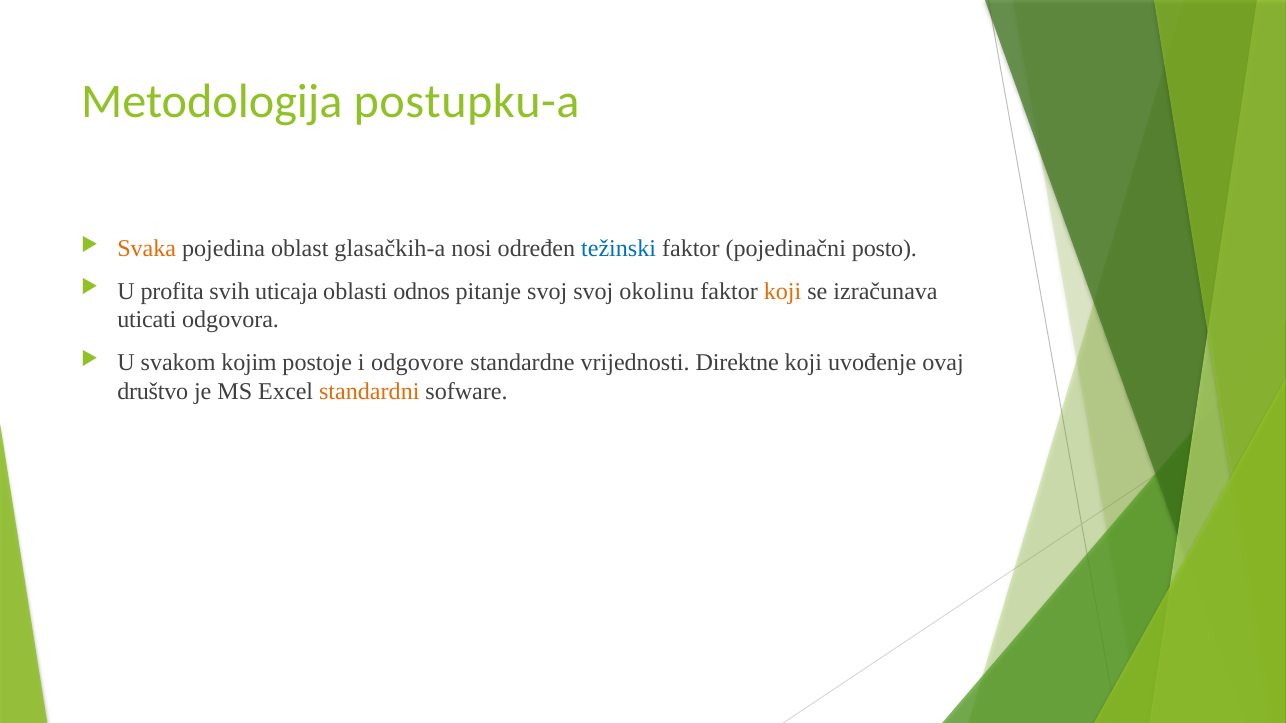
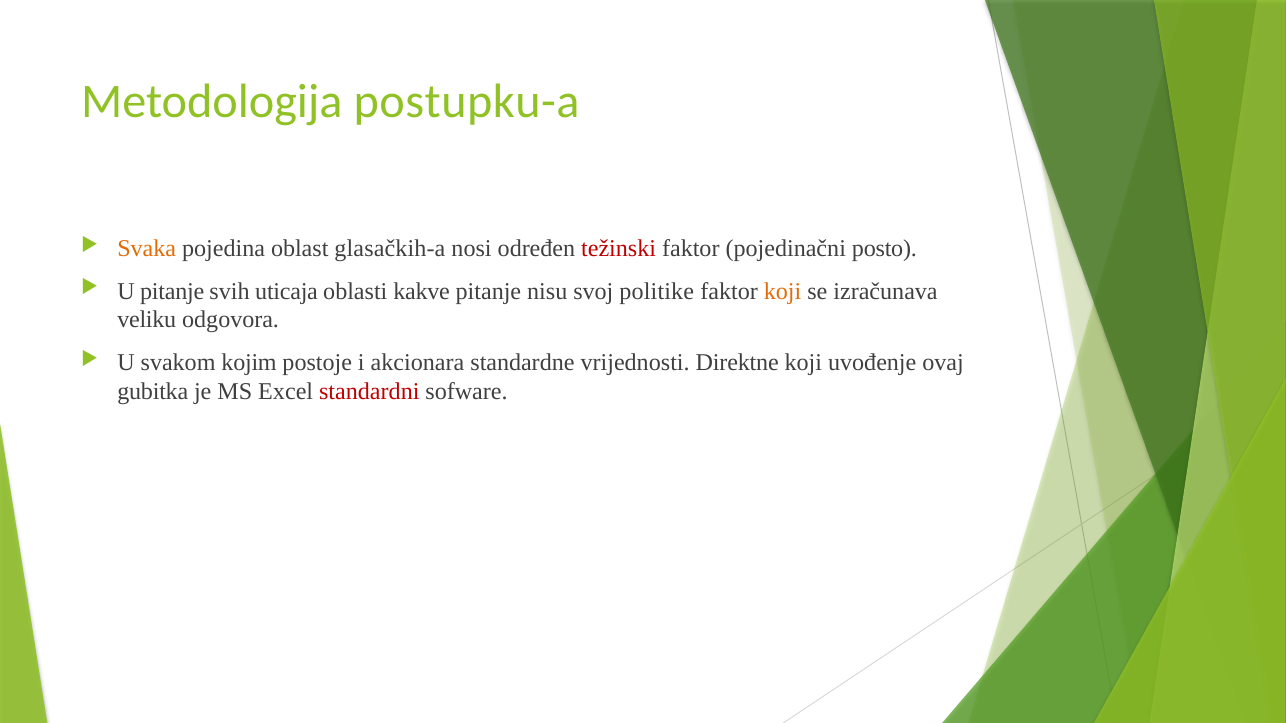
težinski colour: blue -> red
U profita: profita -> pitanje
odnos: odnos -> kakve
pitanje svoj: svoj -> nisu
okolinu: okolinu -> politike
uticati: uticati -> veliku
odgovore: odgovore -> akcionara
društvo: društvo -> gubitka
standardni colour: orange -> red
